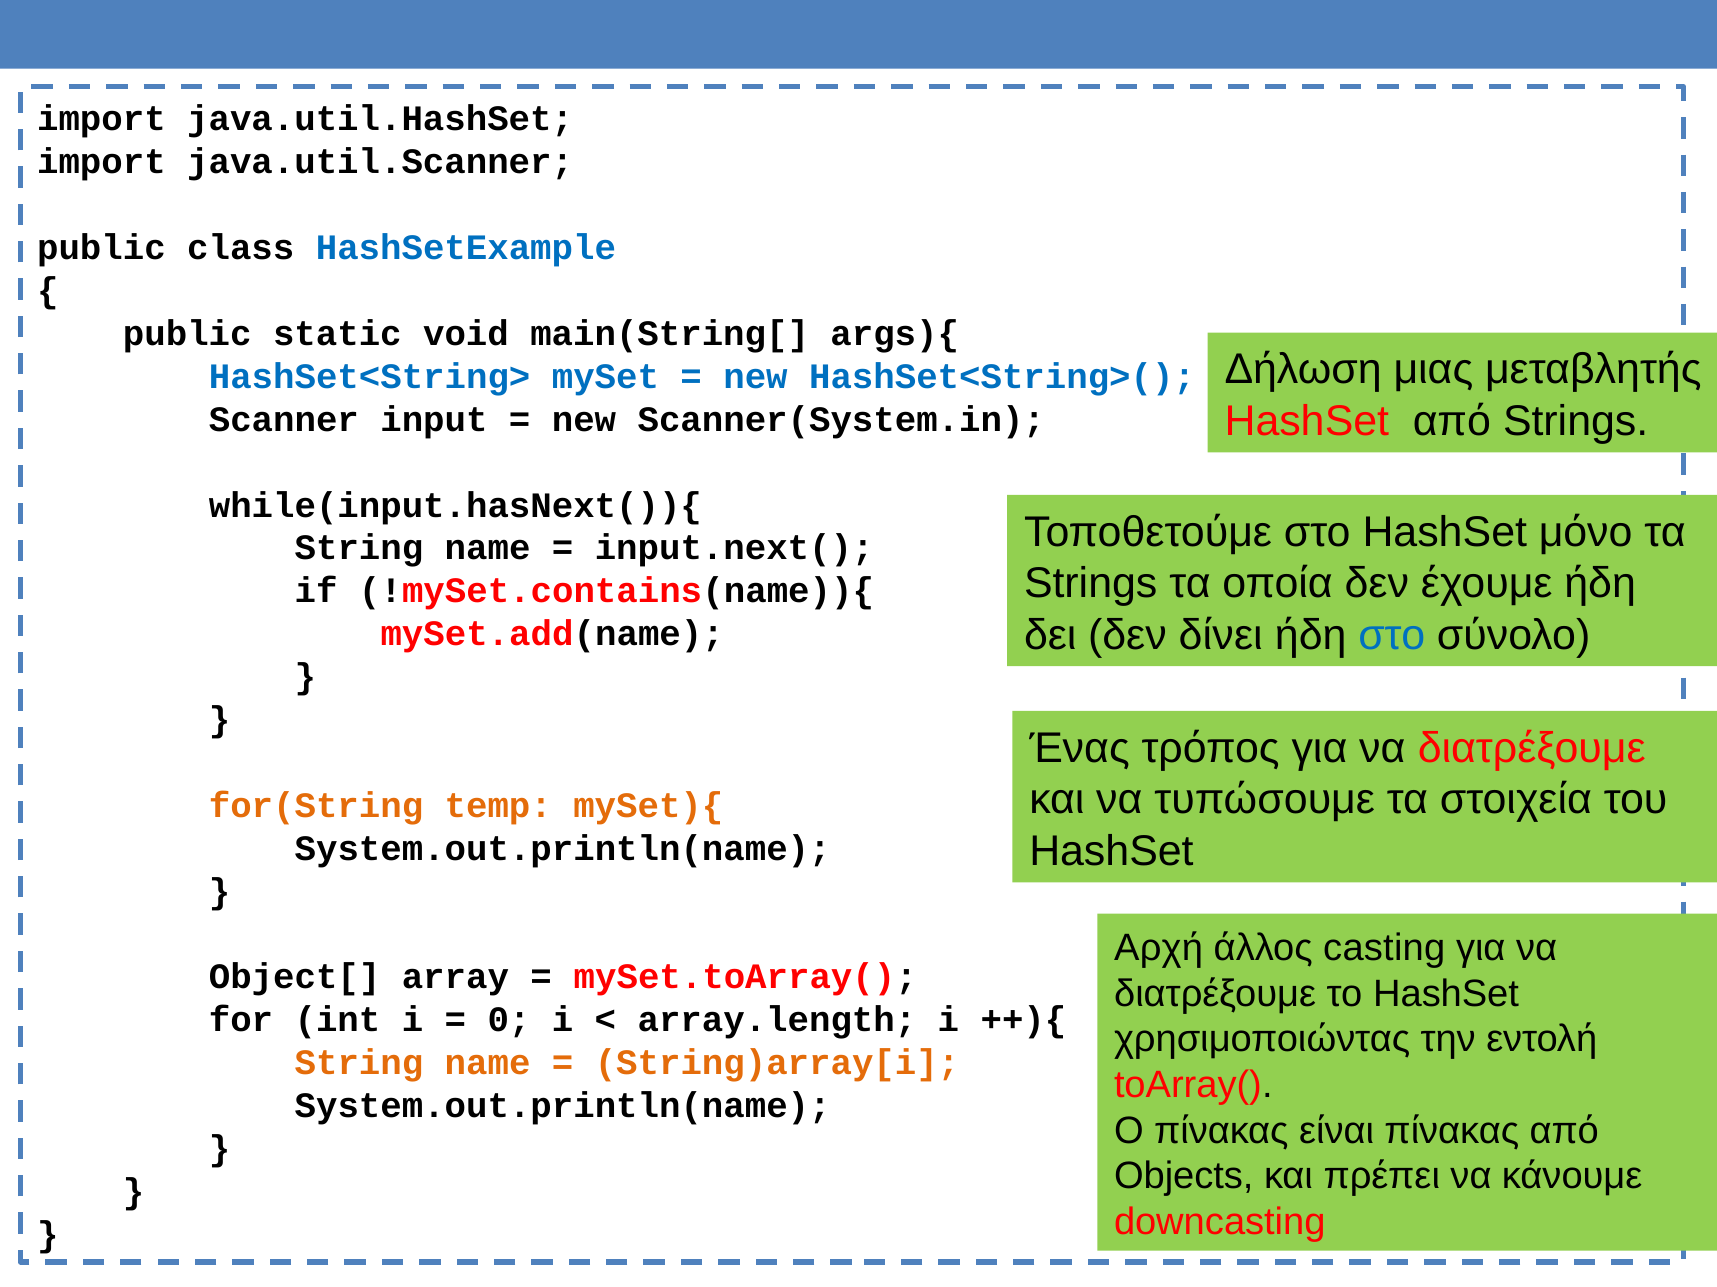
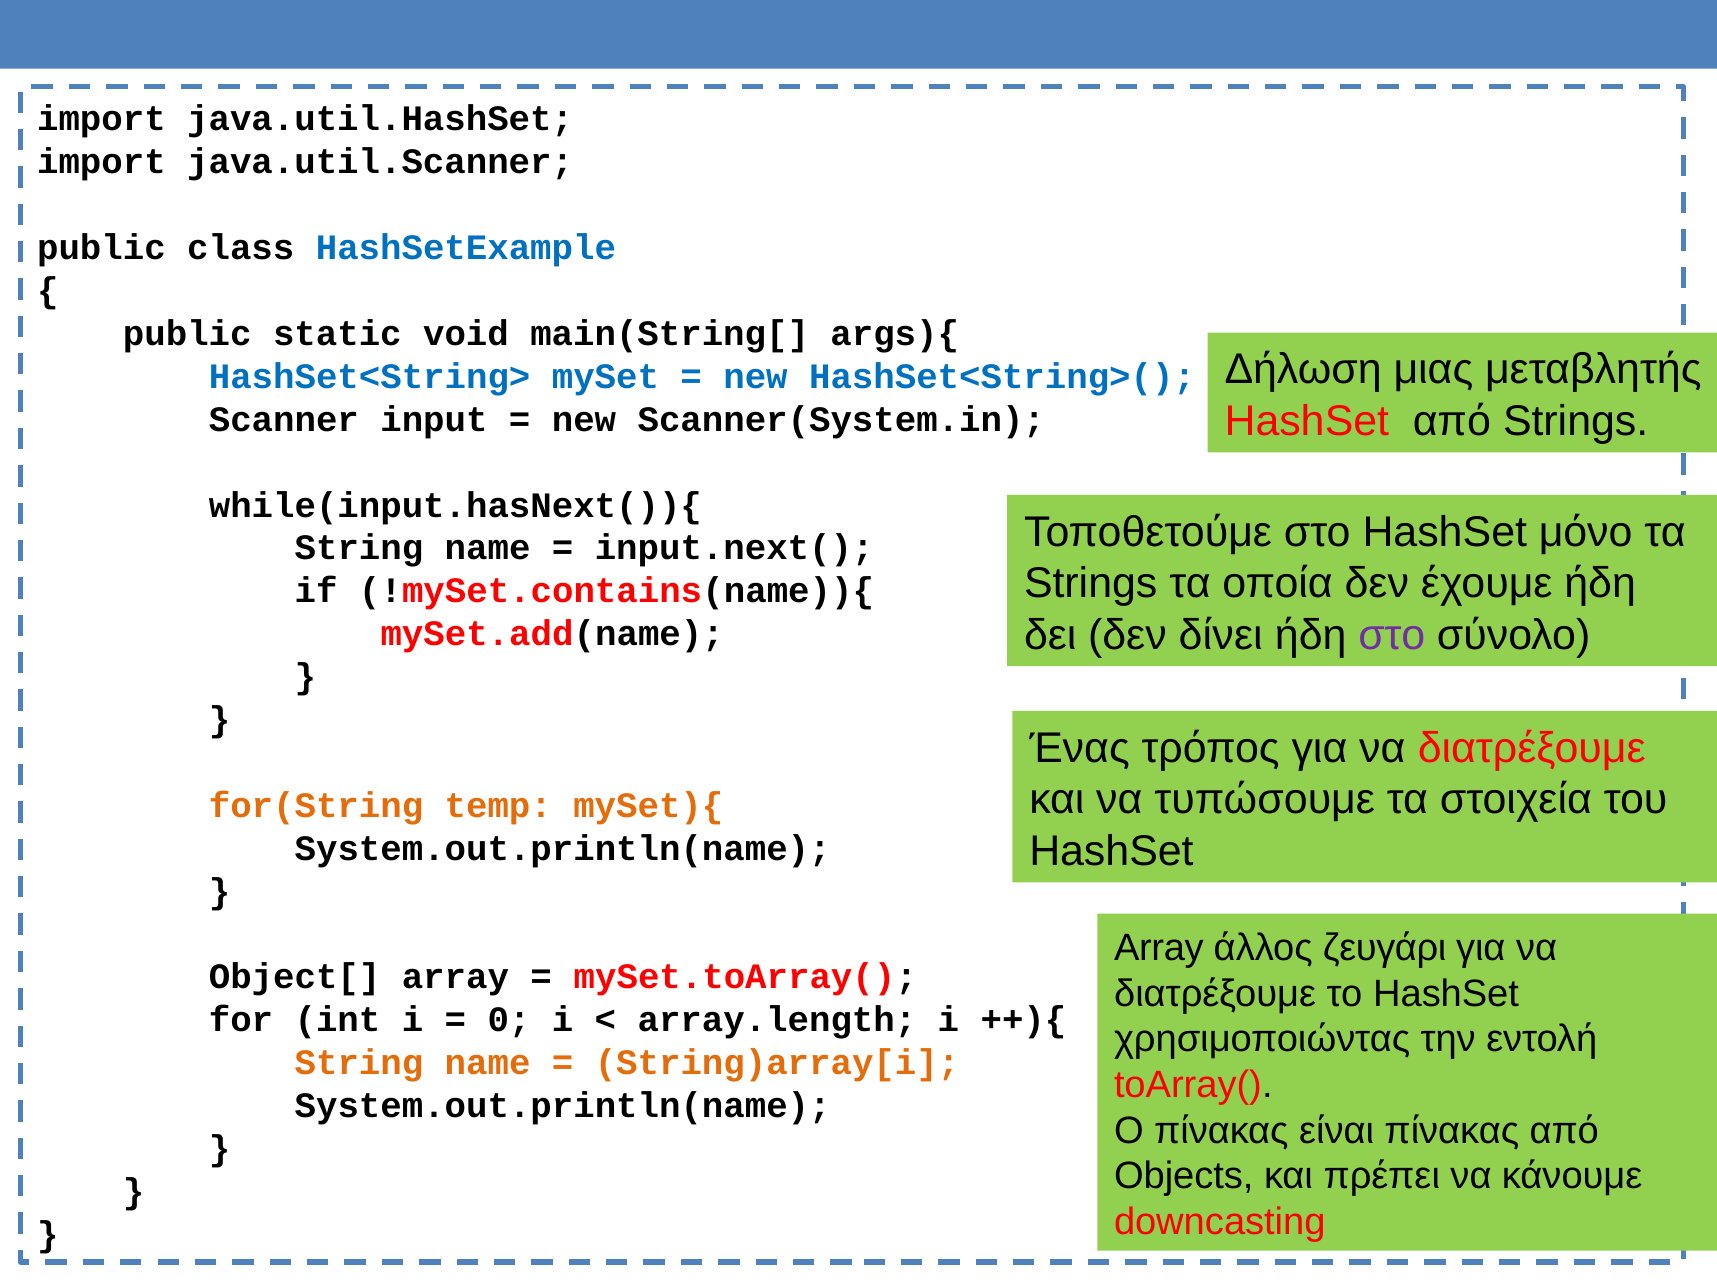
στο at (1392, 635) colour: blue -> purple
Αρχή at (1159, 948): Αρχή -> Array
casting: casting -> ζευγάρι
